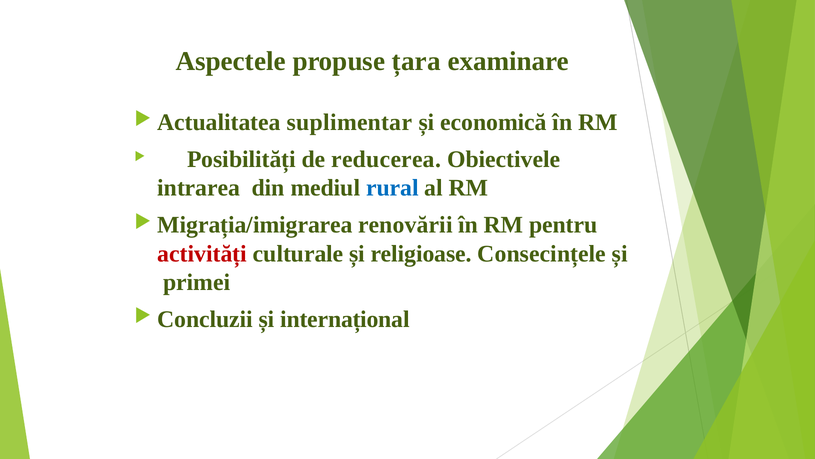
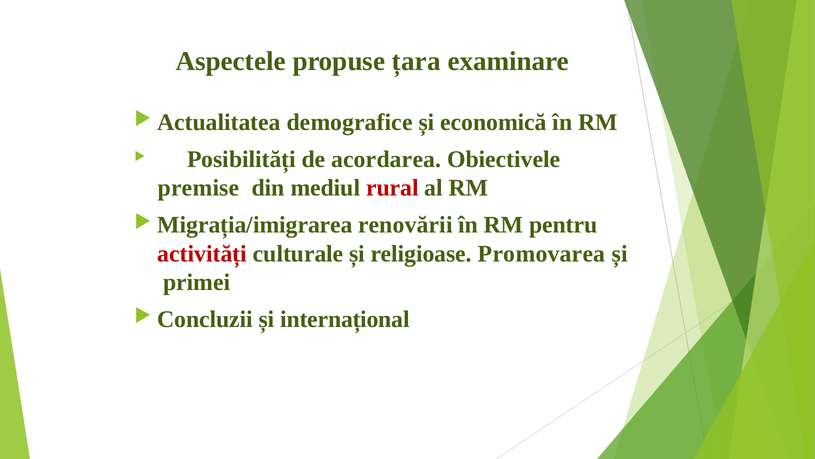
suplimentar: suplimentar -> demografice
reducerea: reducerea -> acordarea
intrarea: intrarea -> premise
rural colour: blue -> red
Consecințele: Consecințele -> Promovarea
